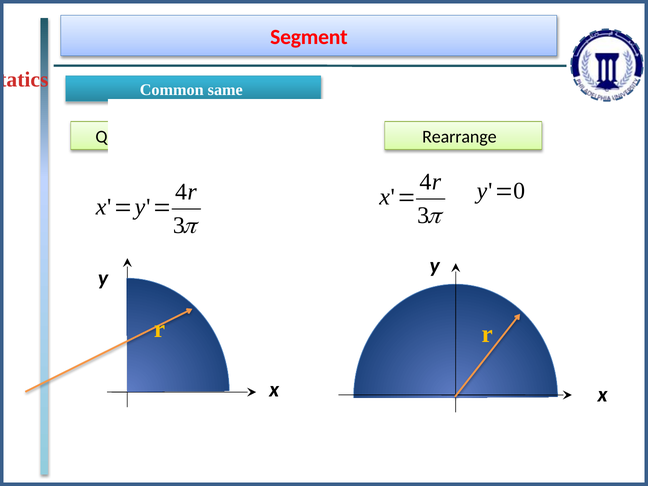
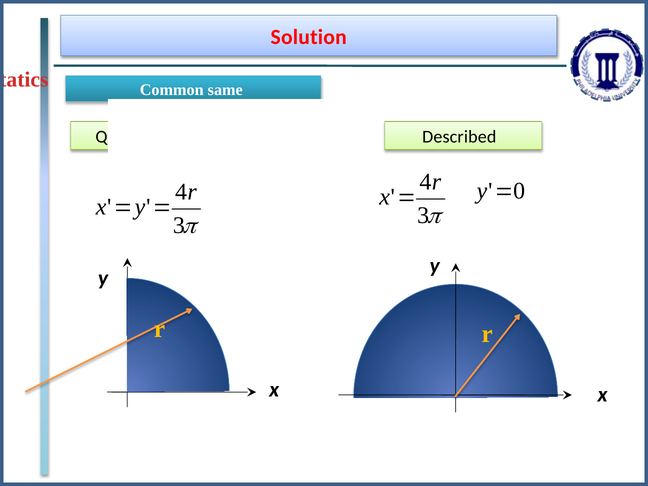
Segment: Segment -> Solution
Rearrange: Rearrange -> Described
